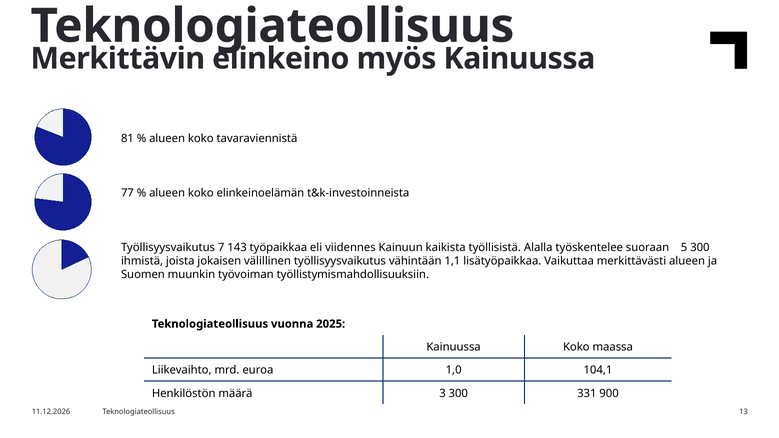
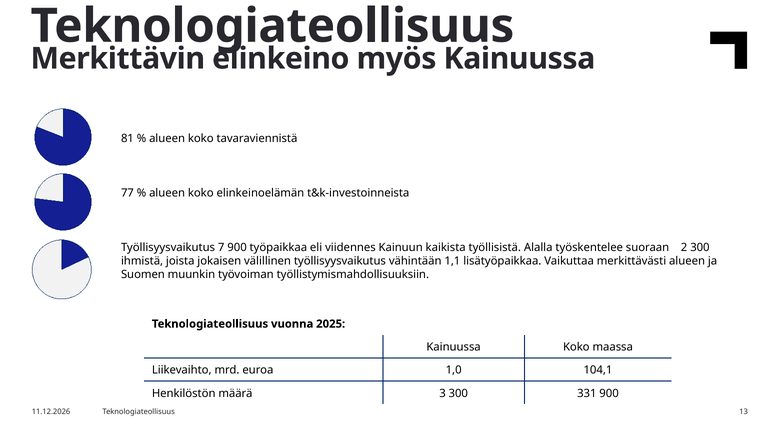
7 143: 143 -> 900
5: 5 -> 2
